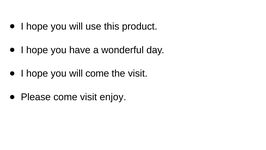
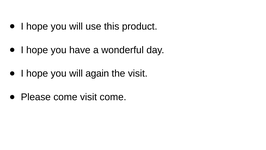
will come: come -> again
visit enjoy: enjoy -> come
